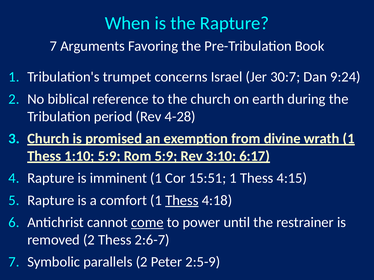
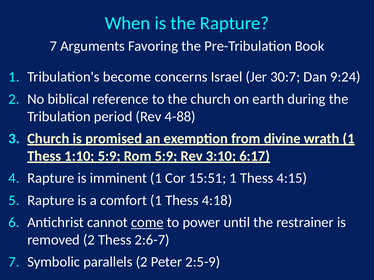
trumpet: trumpet -> become
4-28: 4-28 -> 4-88
Thess at (182, 201) underline: present -> none
